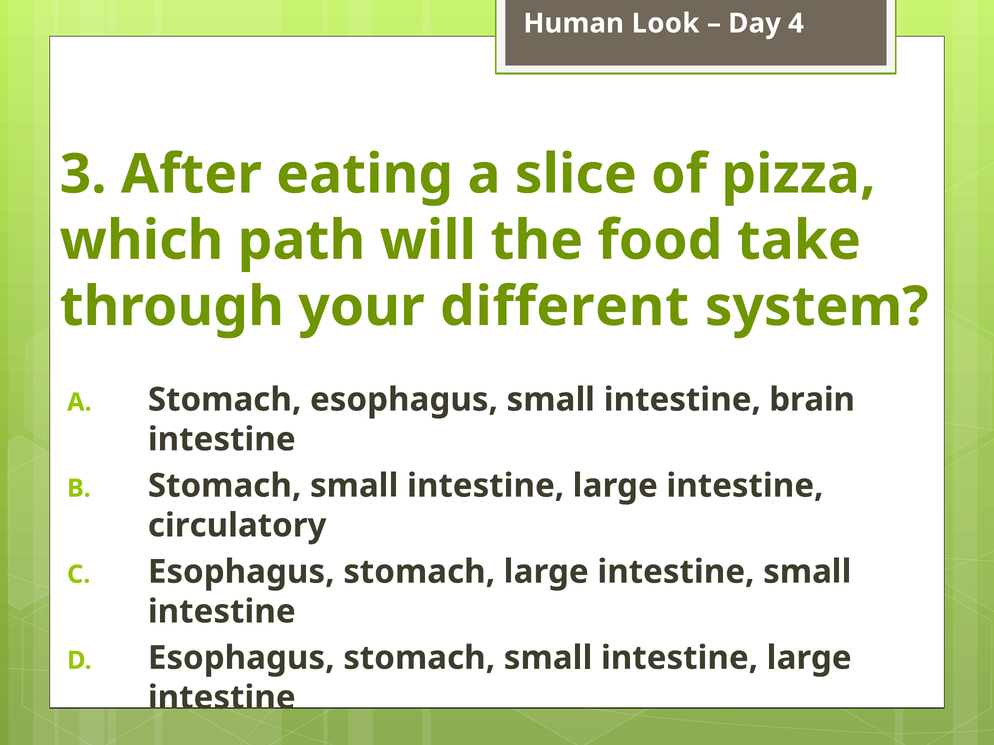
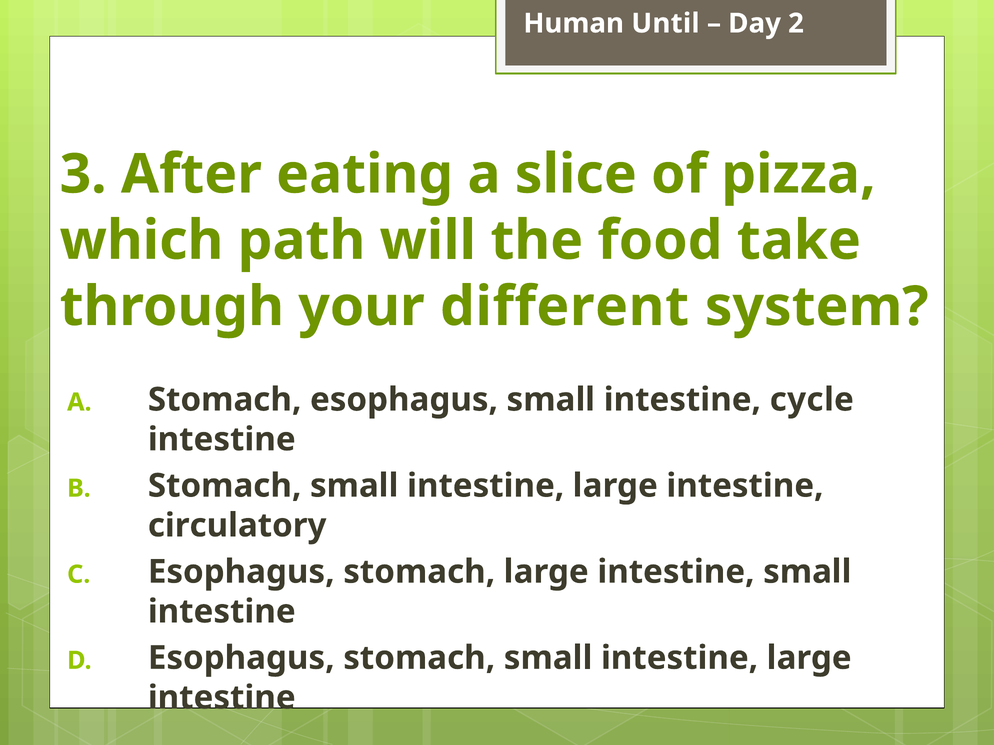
Look: Look -> Until
4: 4 -> 2
brain: brain -> cycle
